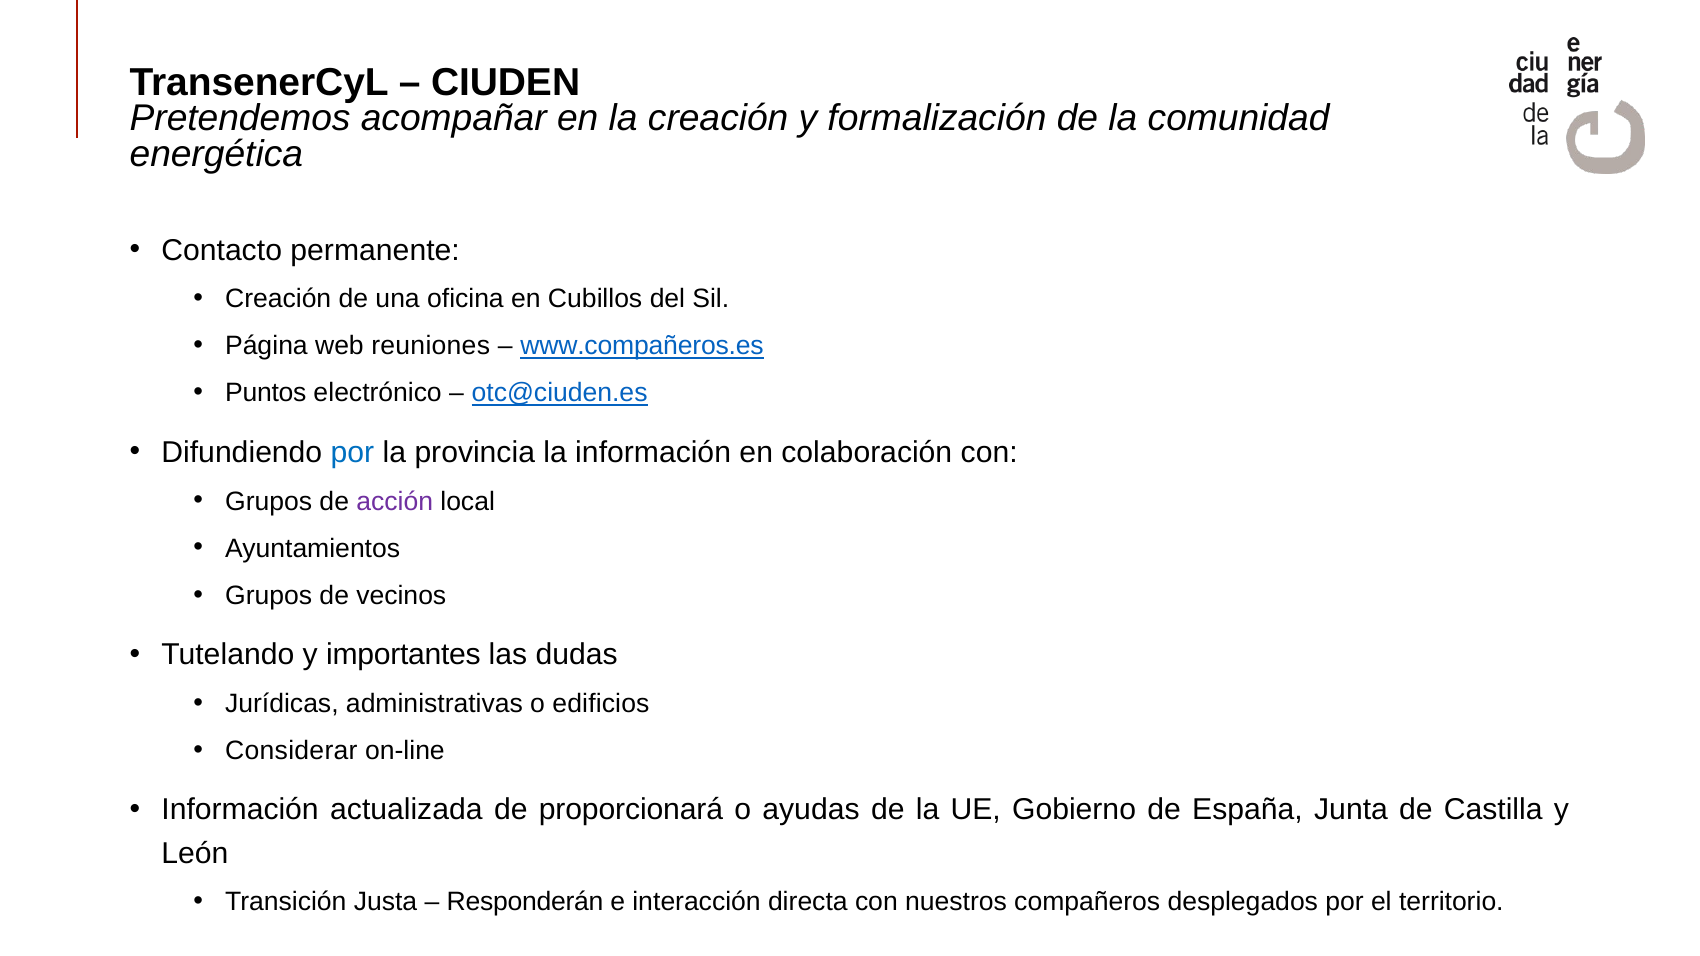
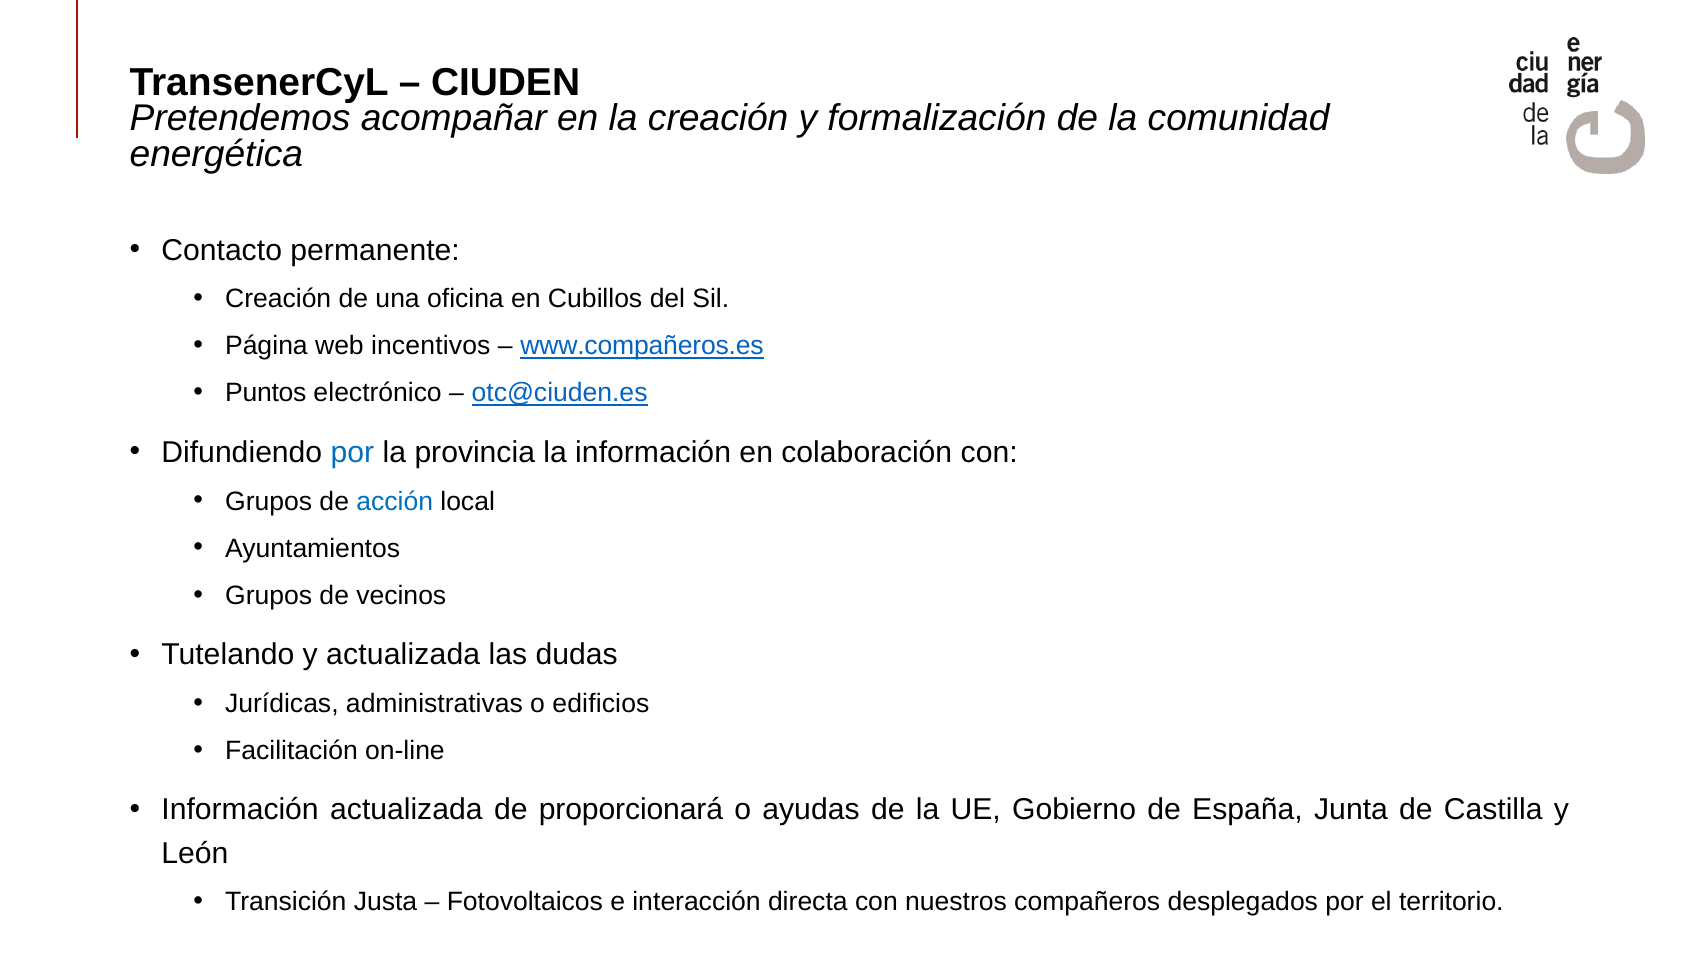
reuniones: reuniones -> incentivos
acción colour: purple -> blue
y importantes: importantes -> actualizada
Considerar: Considerar -> Facilitación
Responderán: Responderán -> Fotovoltaicos
